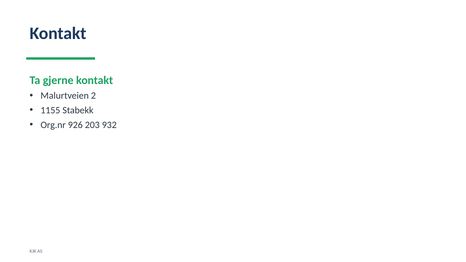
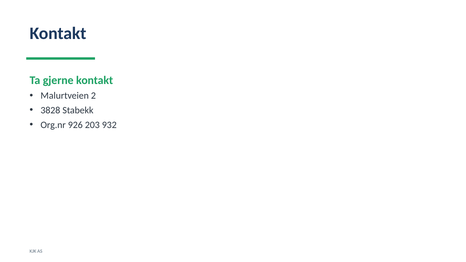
1155: 1155 -> 3828
